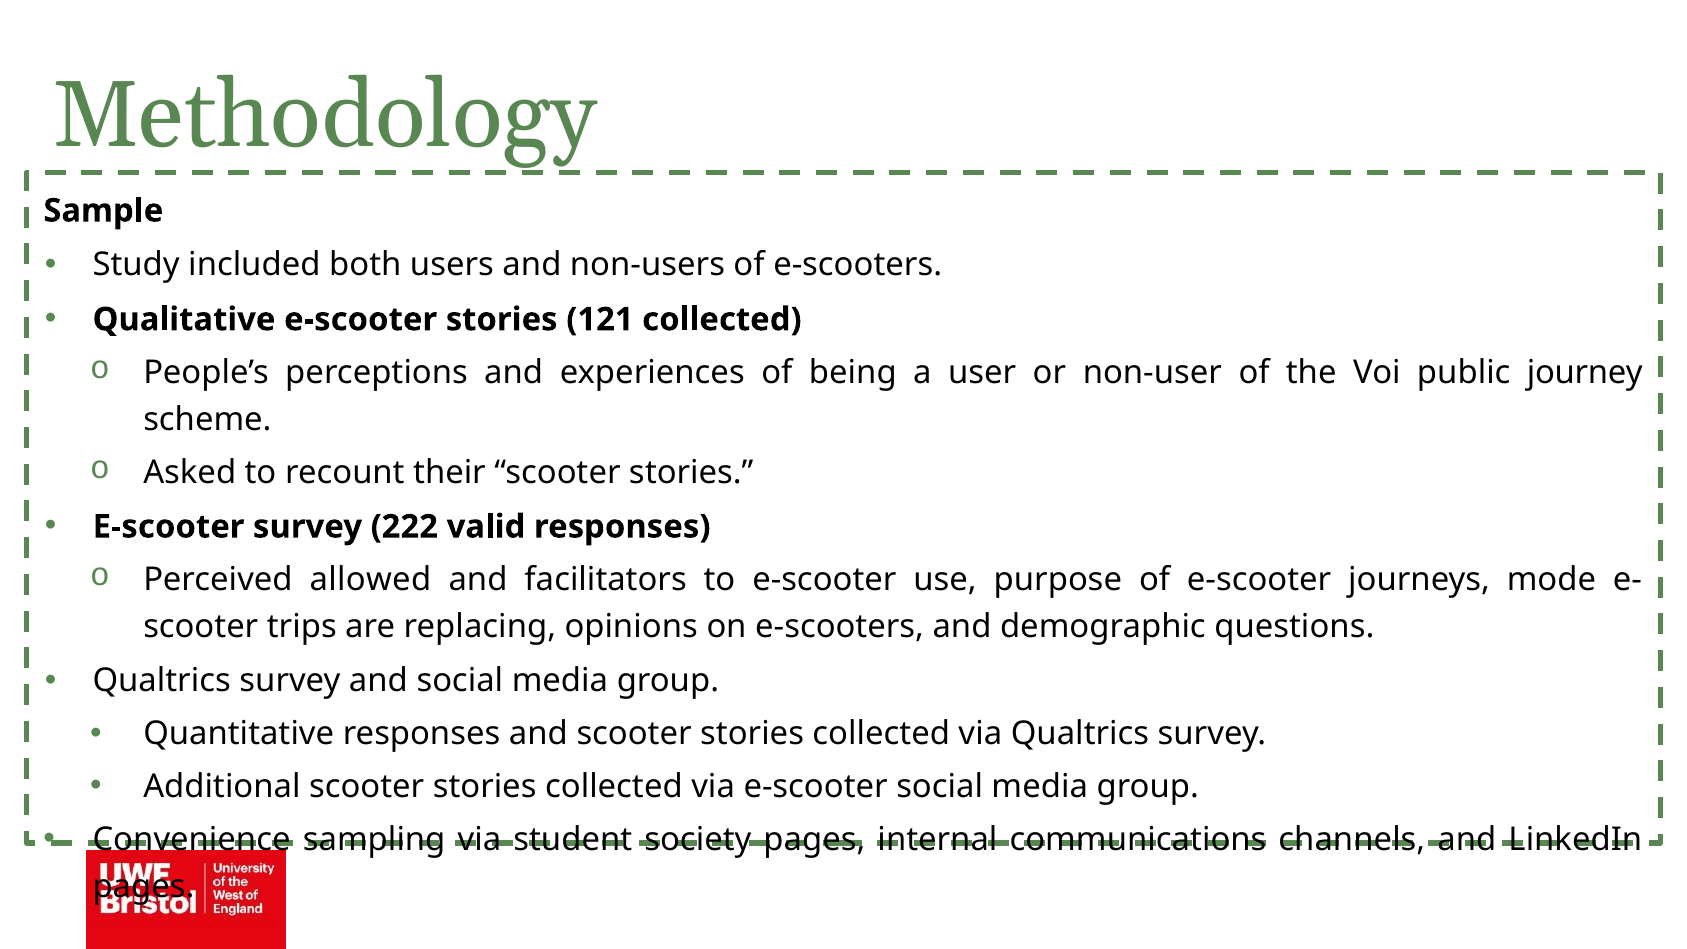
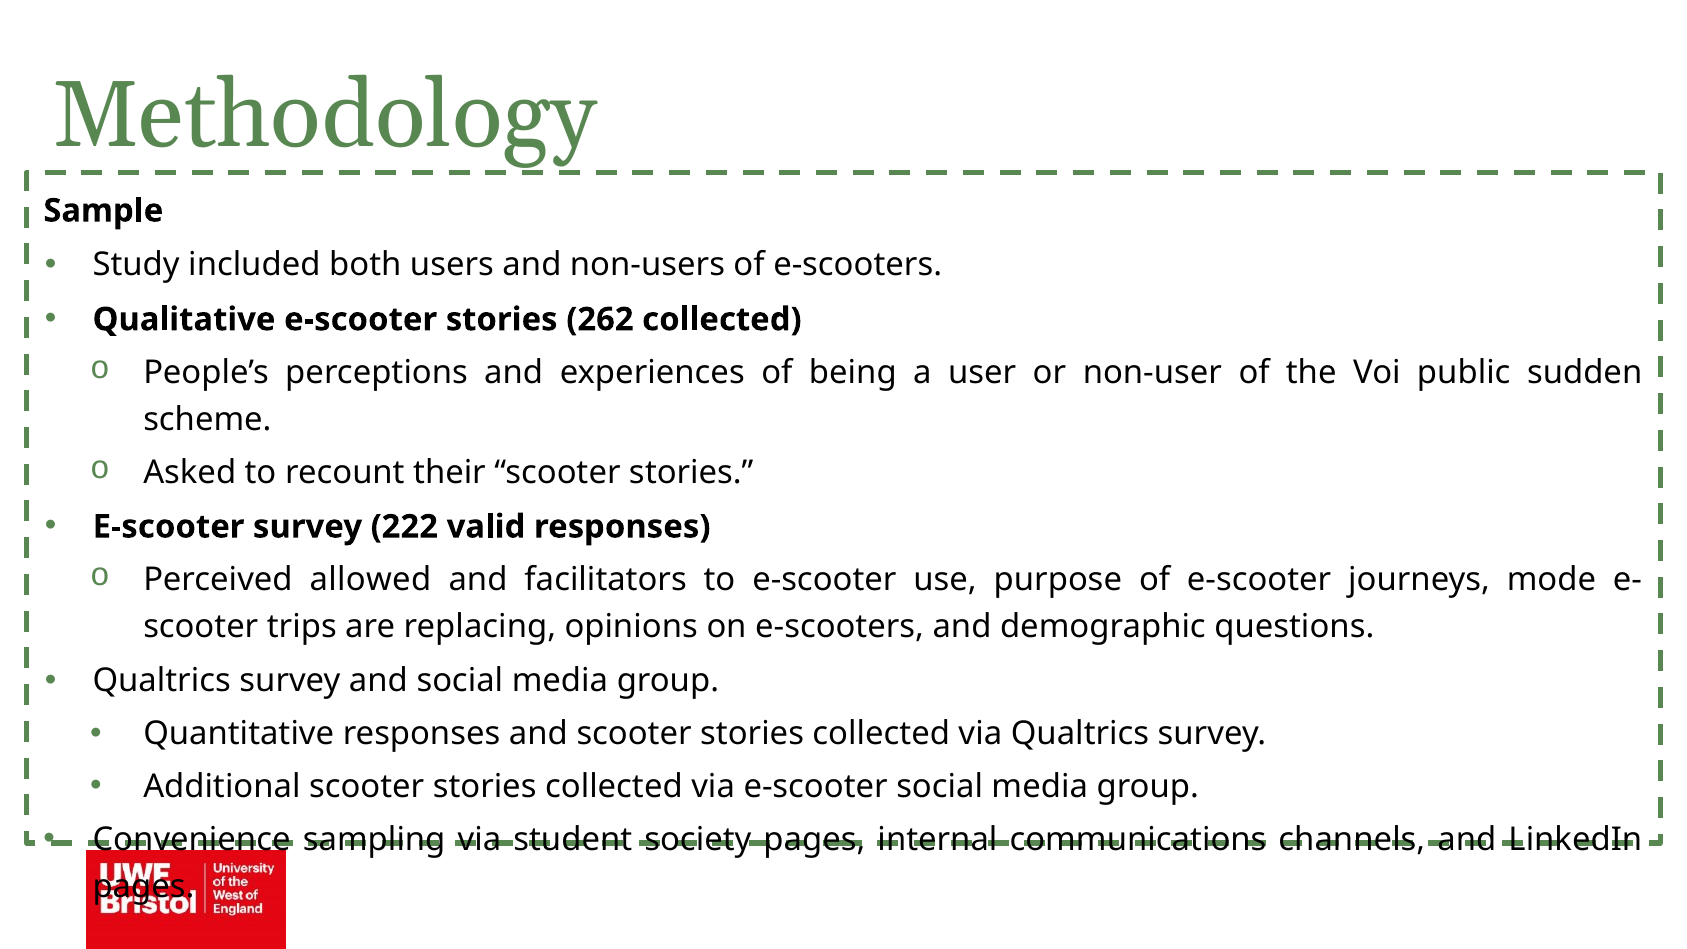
121: 121 -> 262
journey: journey -> sudden
